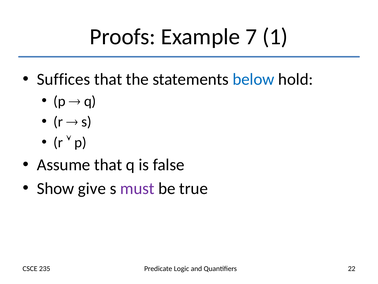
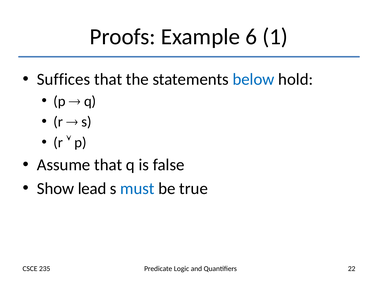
7: 7 -> 6
give: give -> lead
must colour: purple -> blue
